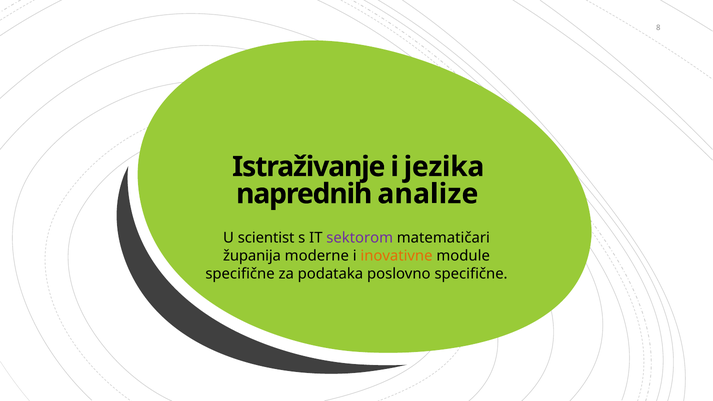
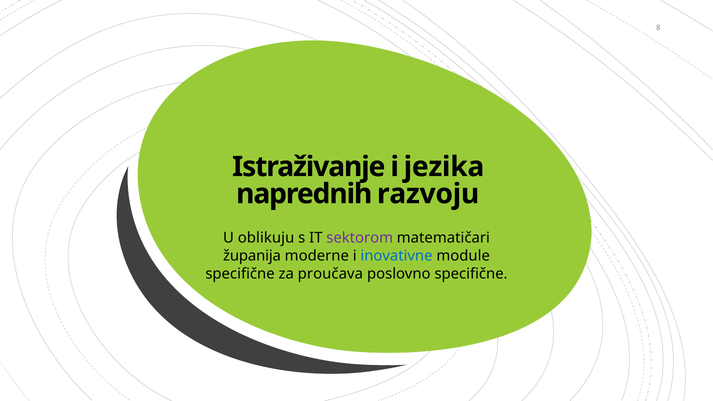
analize: analize -> razvoju
scientist: scientist -> oblikuju
inovativne colour: orange -> blue
podataka: podataka -> proučava
